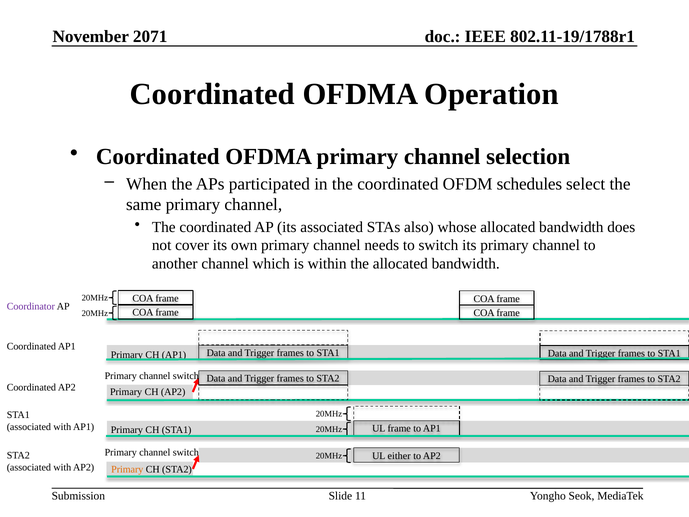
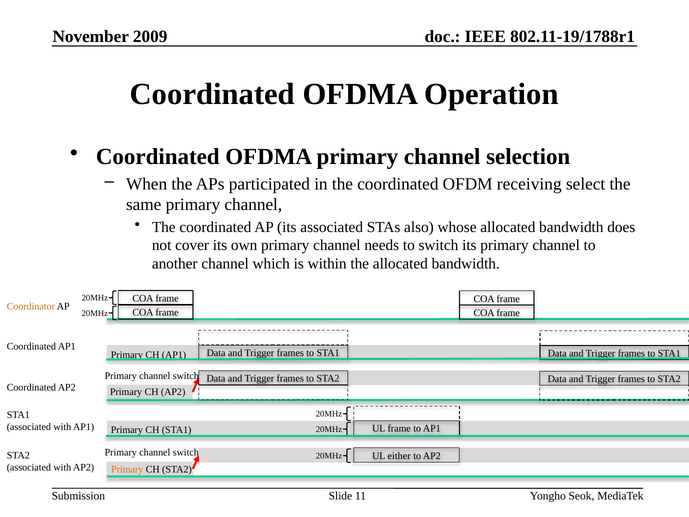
2071: 2071 -> 2009
schedules: schedules -> receiving
Coordinator colour: purple -> orange
